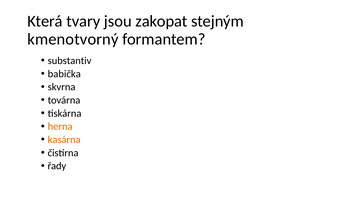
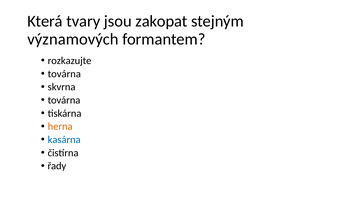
kmenotvorný: kmenotvorný -> významových
substantiv: substantiv -> rozkazujte
babička at (64, 74): babička -> továrna
kasárna colour: orange -> blue
